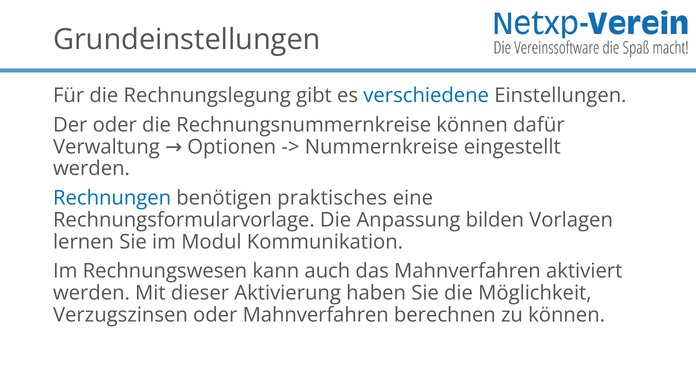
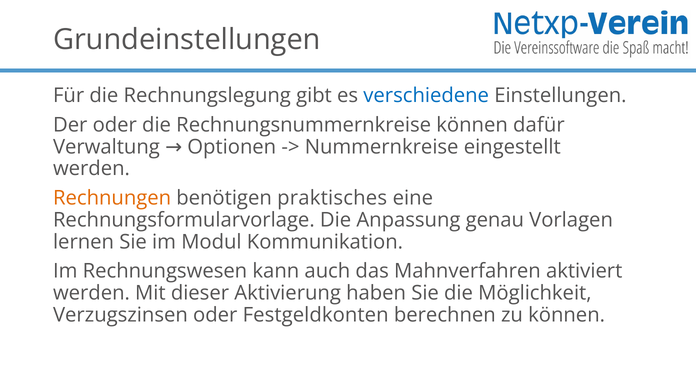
Rechnungen colour: blue -> orange
bilden: bilden -> genau
oder Mahnverfahren: Mahnverfahren -> Festgeldkonten
